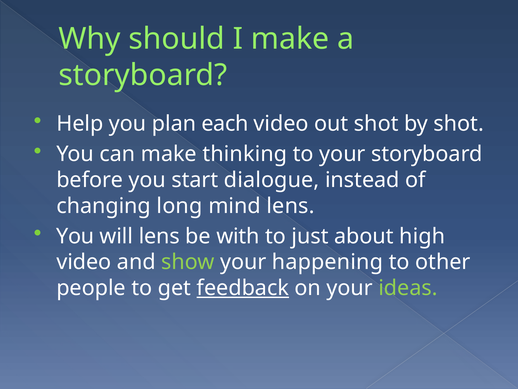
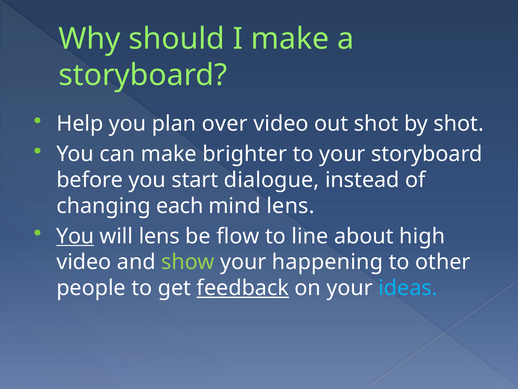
each: each -> over
thinking: thinking -> brighter
long: long -> each
You at (75, 236) underline: none -> present
with: with -> flow
just: just -> line
ideas colour: light green -> light blue
